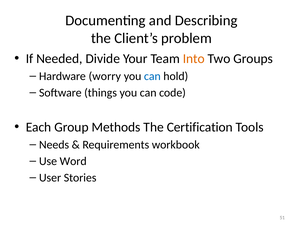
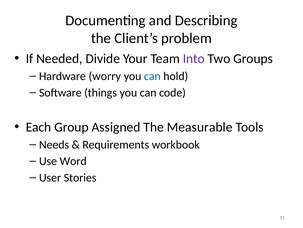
Into colour: orange -> purple
Methods: Methods -> Assigned
Certification: Certification -> Measurable
